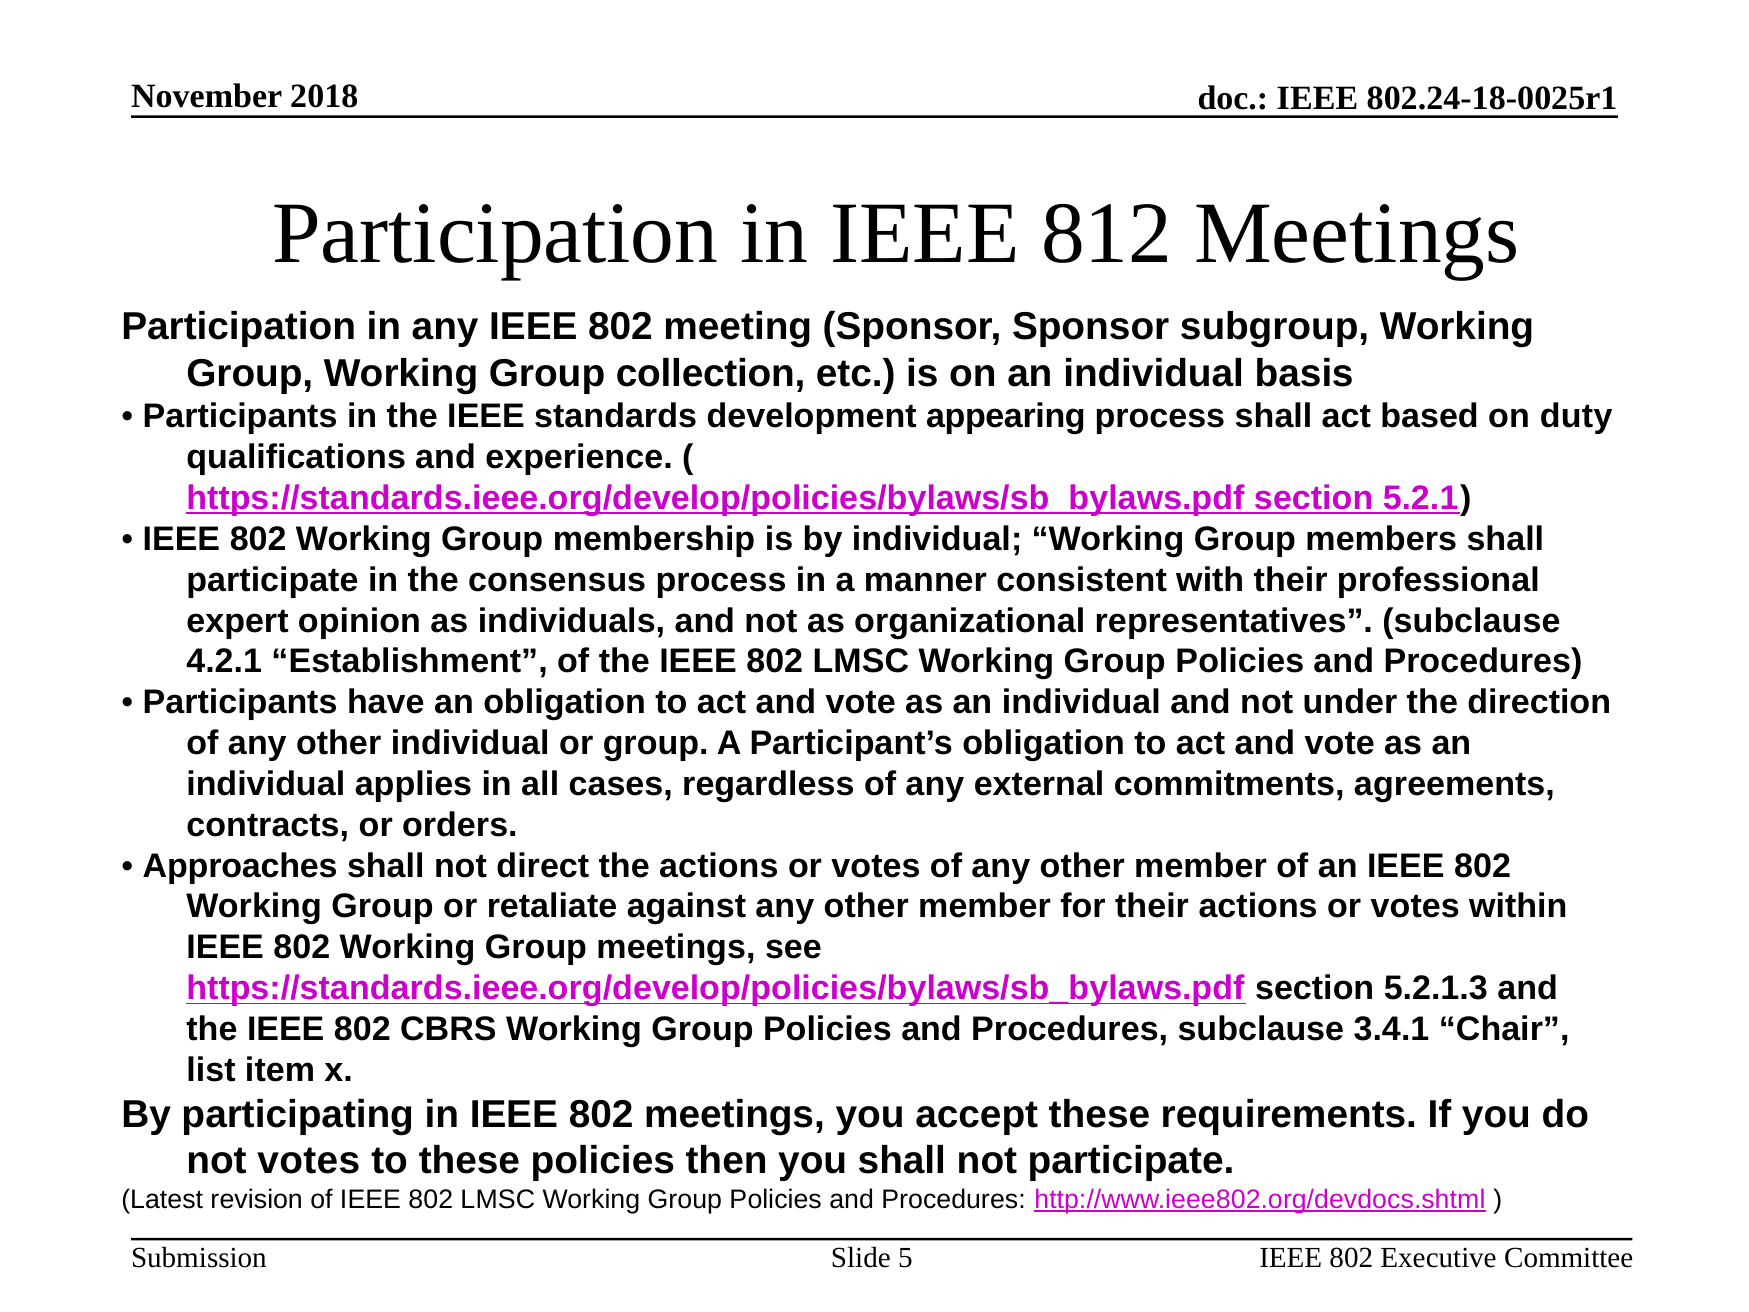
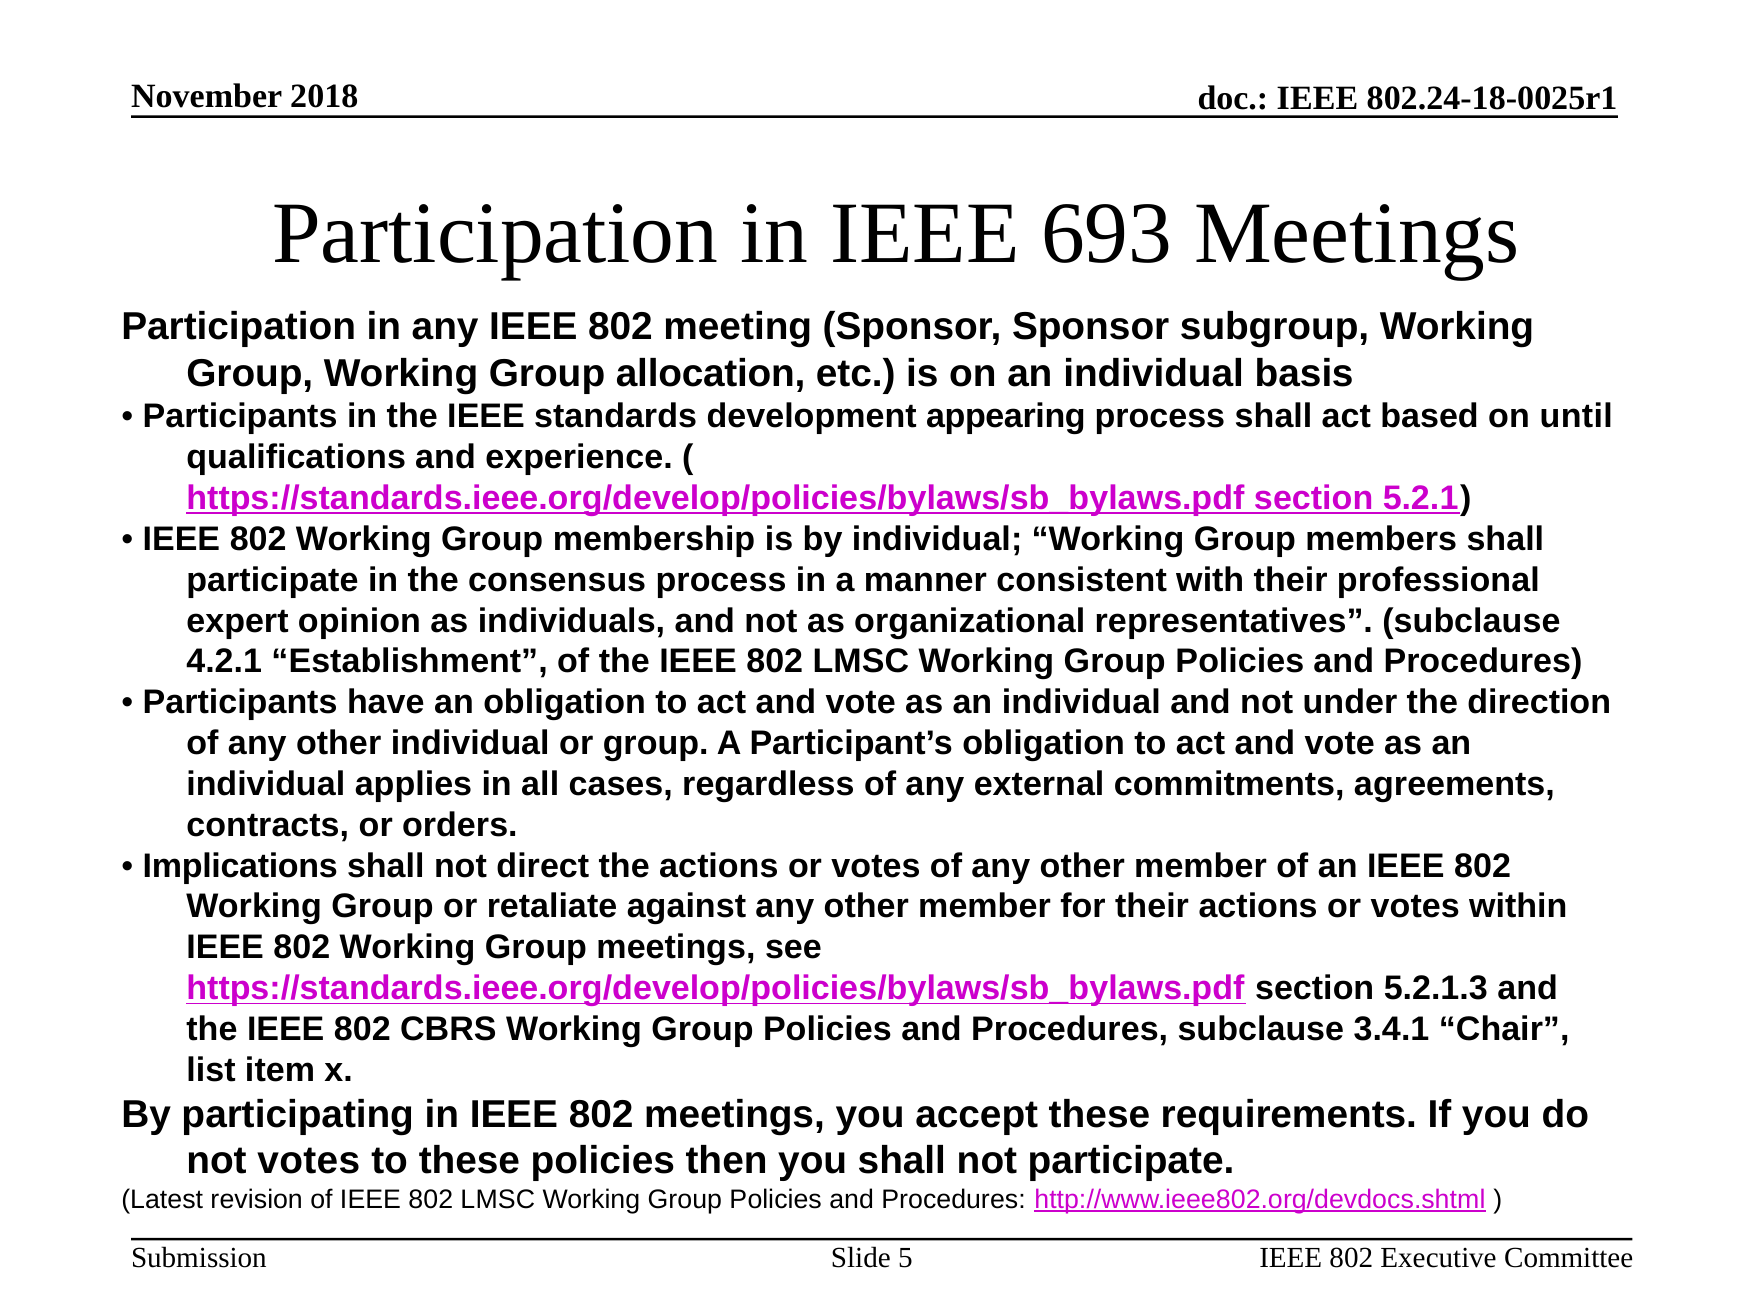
812: 812 -> 693
collection: collection -> allocation
duty: duty -> until
Approaches: Approaches -> Implications
